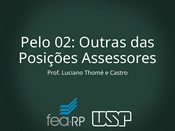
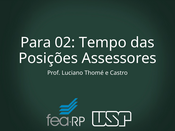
Pelo: Pelo -> Para
Outras: Outras -> Tempo
